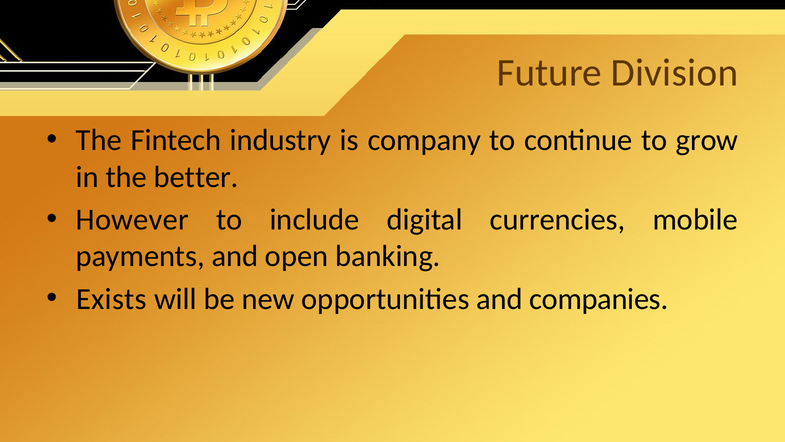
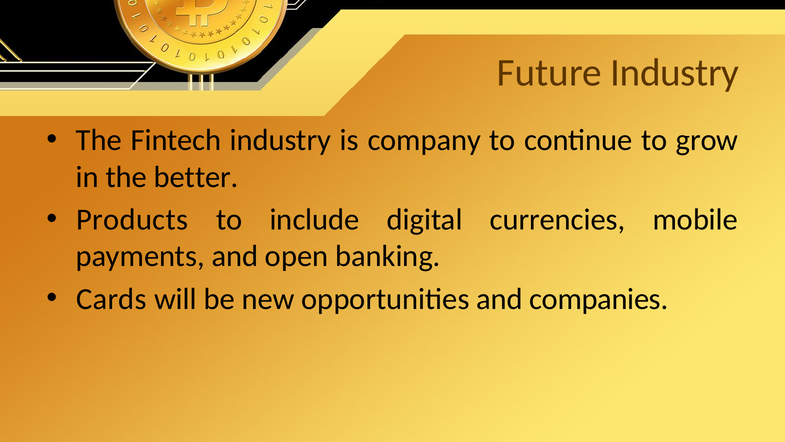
Future Division: Division -> Industry
However: However -> Products
Exists: Exists -> Cards
